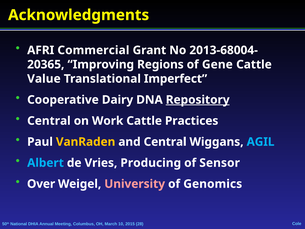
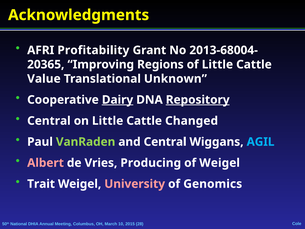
Commercial: Commercial -> Profitability
of Gene: Gene -> Little
Imperfect: Imperfect -> Unknown
Dairy underline: none -> present
on Work: Work -> Little
Practices: Practices -> Changed
VanRaden colour: yellow -> light green
Albert colour: light blue -> pink
of Sensor: Sensor -> Weigel
Over: Over -> Trait
